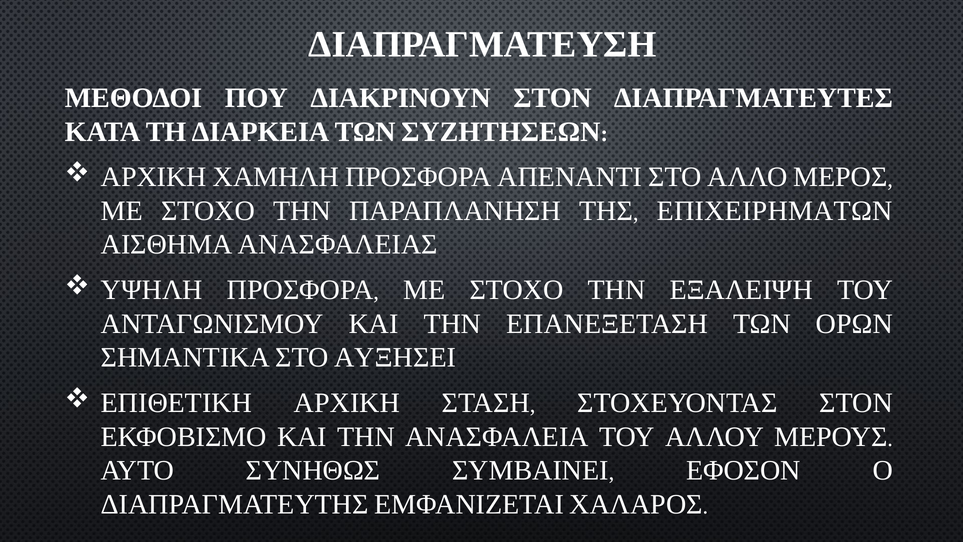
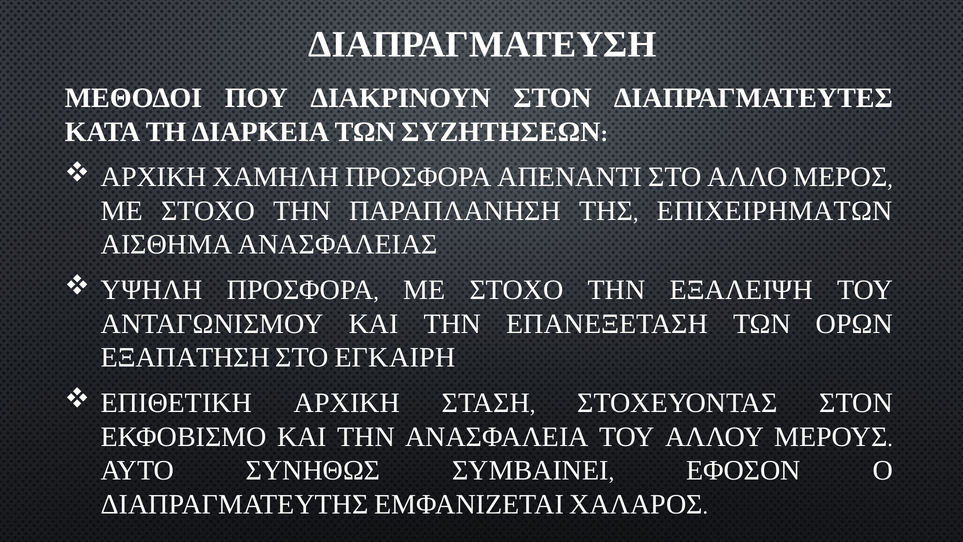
ΣΗΜΑΝΤΙΚΑ: ΣΗΜΑΝΤΙΚΑ -> ΕΞΑΠΑΤΗΣΗ
ΑΥΞΗΣΕΙ: ΑΥΞΗΣΕΙ -> ΕΓΚΑΙΡΗ
